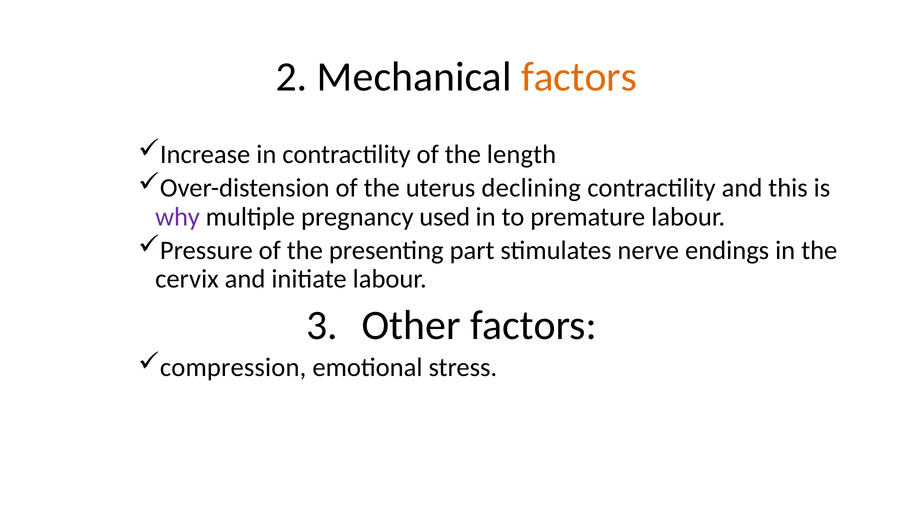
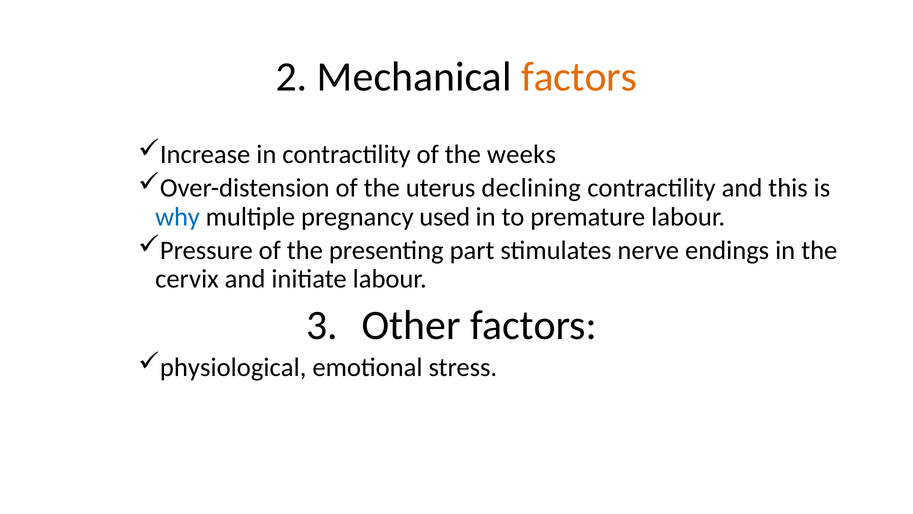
length: length -> weeks
why colour: purple -> blue
compression: compression -> physiological
